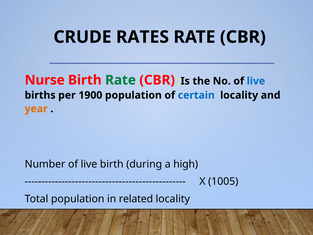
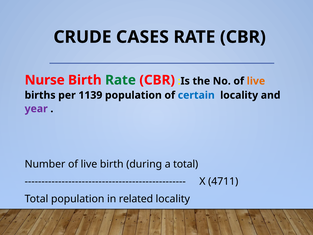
RATES: RATES -> CASES
live at (256, 81) colour: blue -> orange
1900: 1900 -> 1139
year colour: orange -> purple
a high: high -> total
1005: 1005 -> 4711
